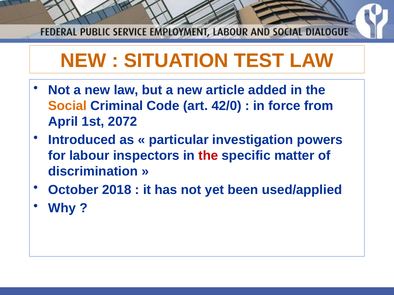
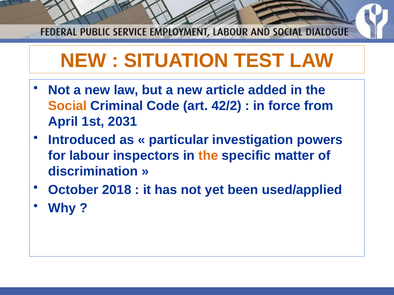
42/0: 42/0 -> 42/2
2072: 2072 -> 2031
the at (208, 156) colour: red -> orange
